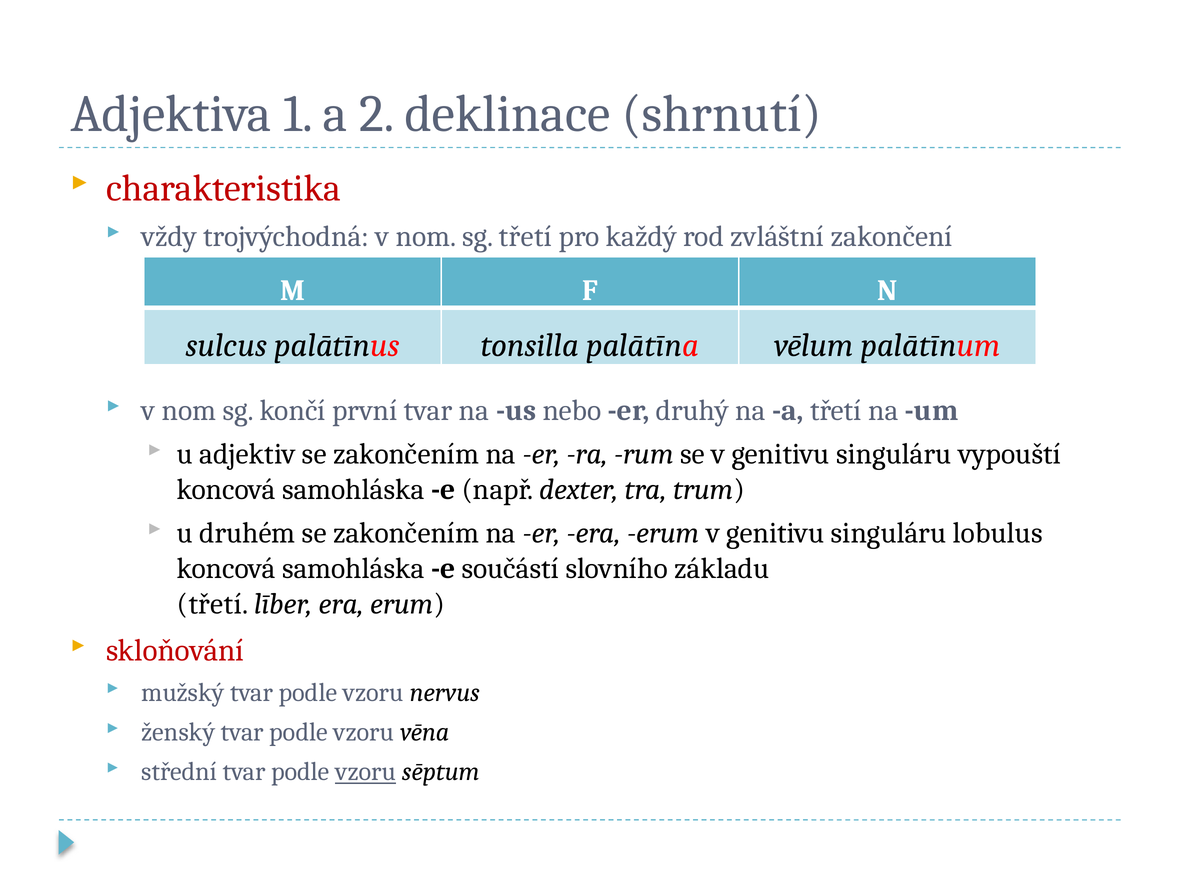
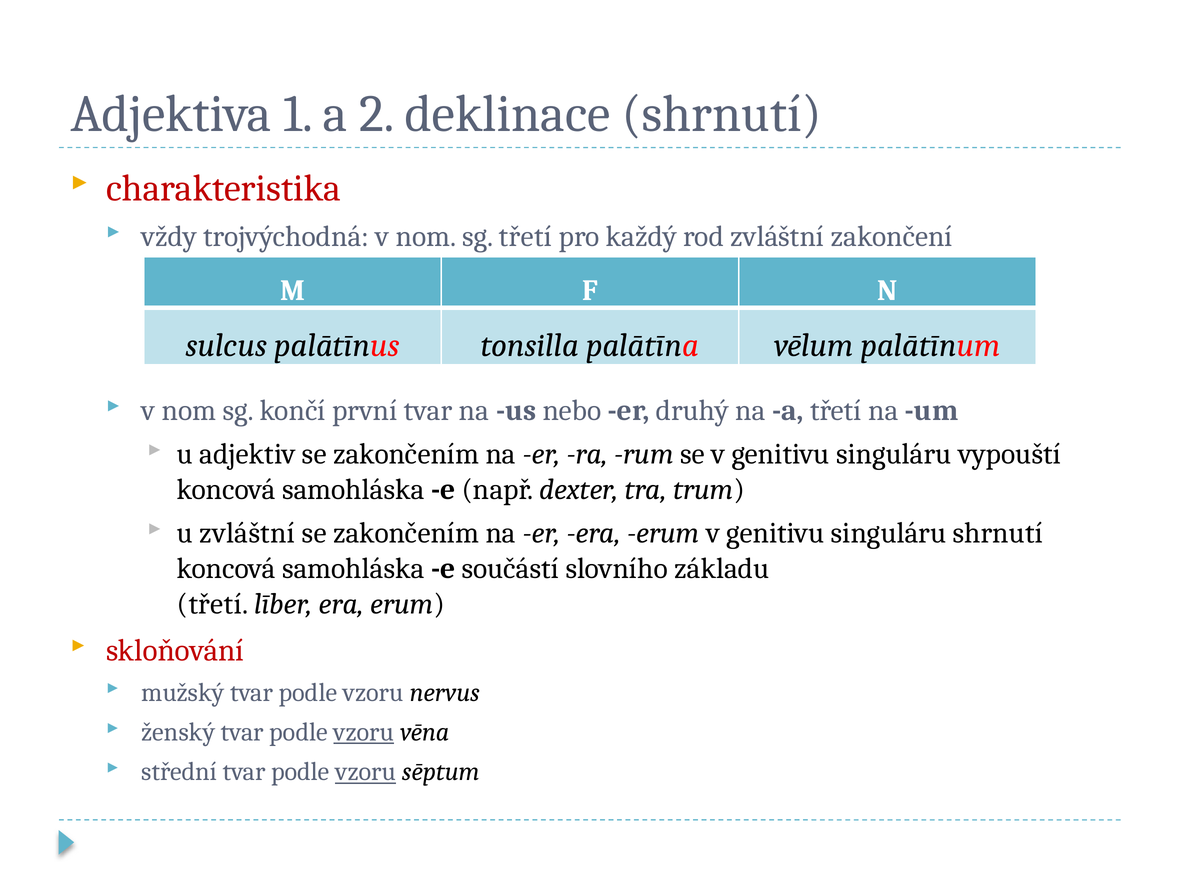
u druhém: druhém -> zvláštní
singuláru lobulus: lobulus -> shrnutí
vzoru at (364, 732) underline: none -> present
